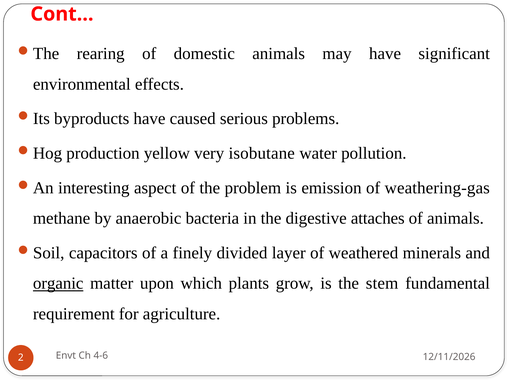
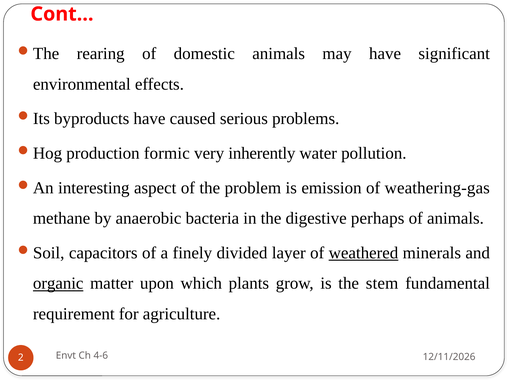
yellow: yellow -> formic
isobutane: isobutane -> inherently
attaches: attaches -> perhaps
weathered underline: none -> present
